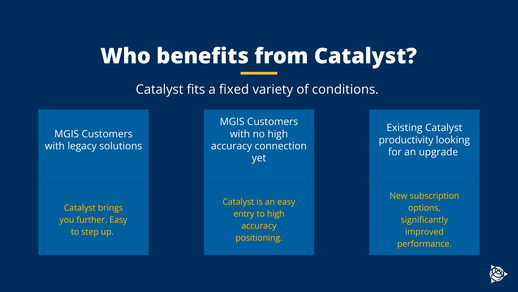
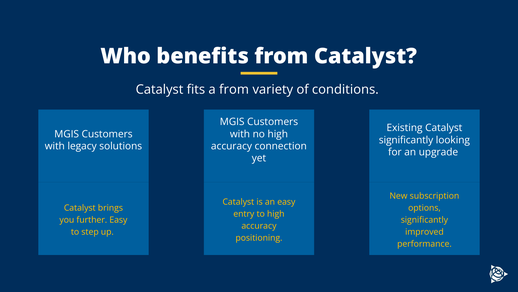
a fixed: fixed -> from
productivity at (406, 140): productivity -> significantly
